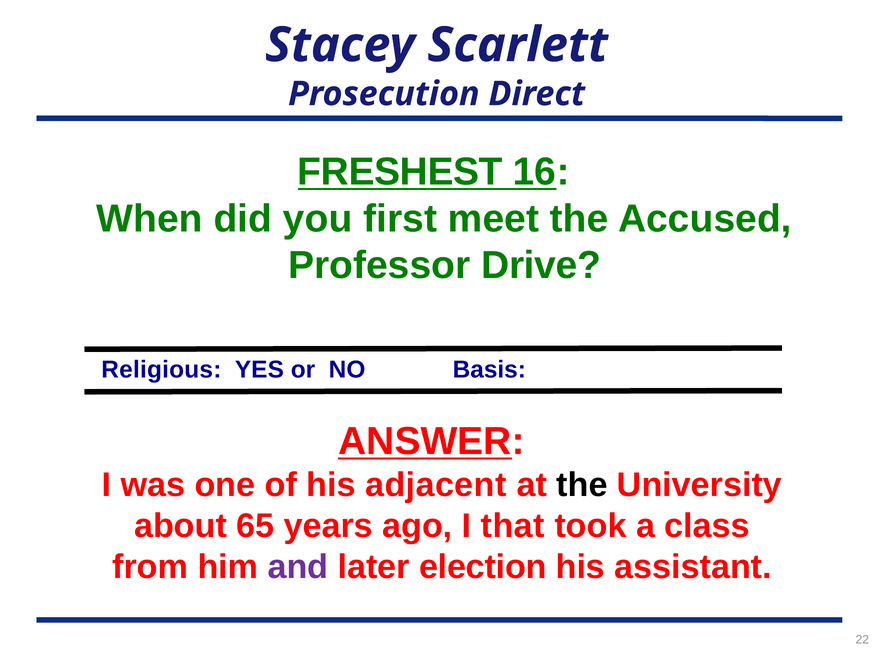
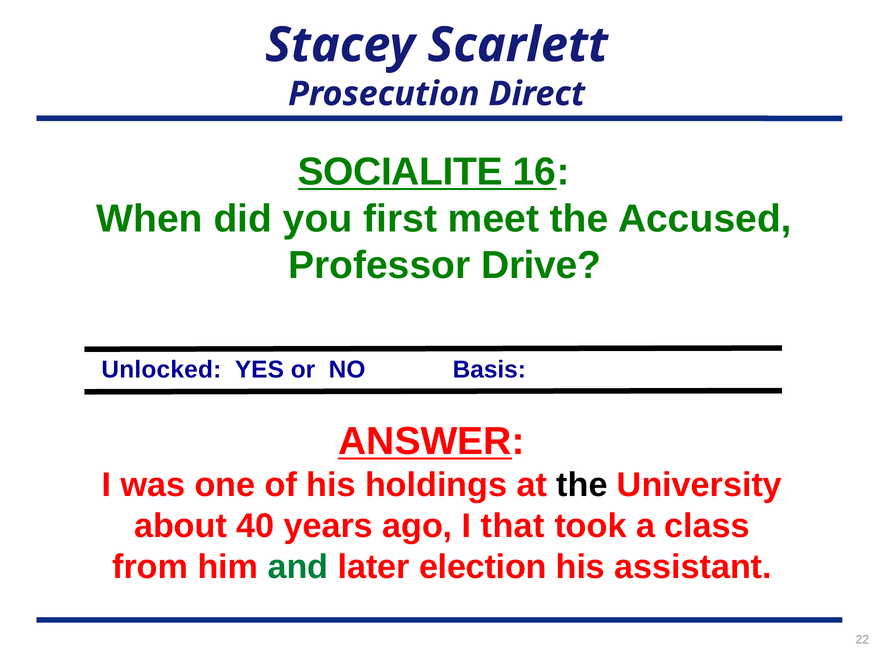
FRESHEST: FRESHEST -> SOCIALITE
Religious: Religious -> Unlocked
adjacent: adjacent -> holdings
65: 65 -> 40
and colour: purple -> green
